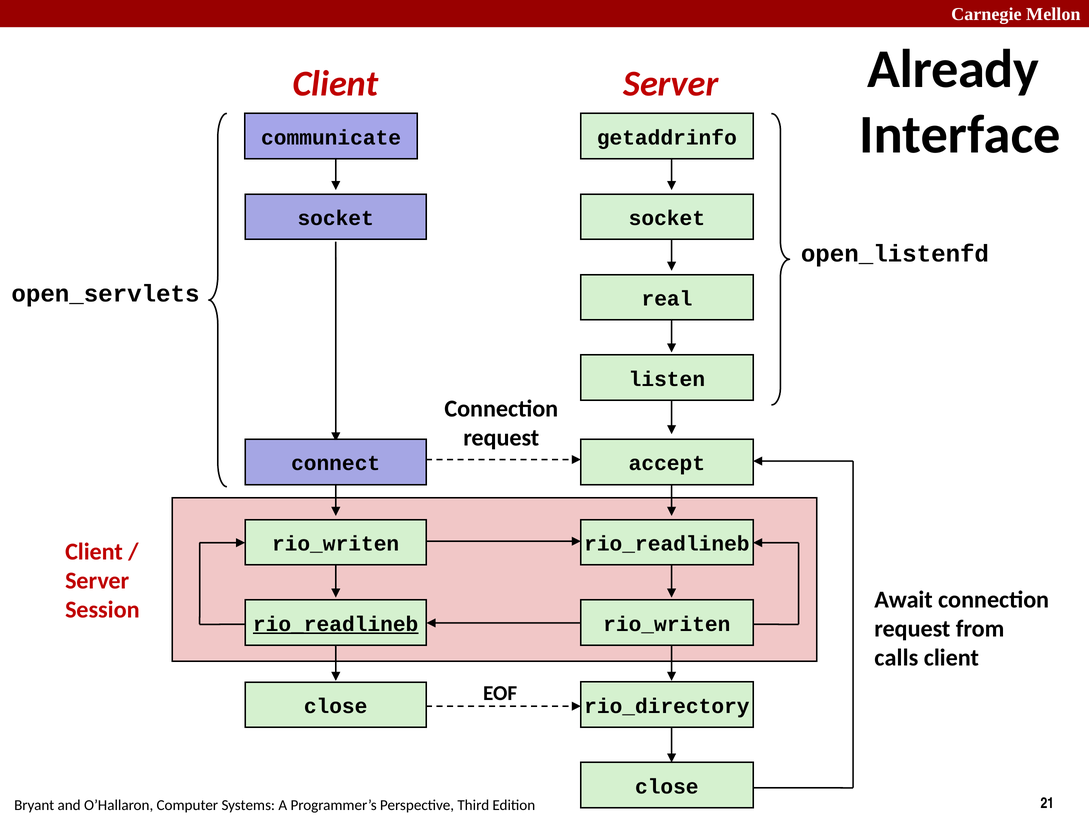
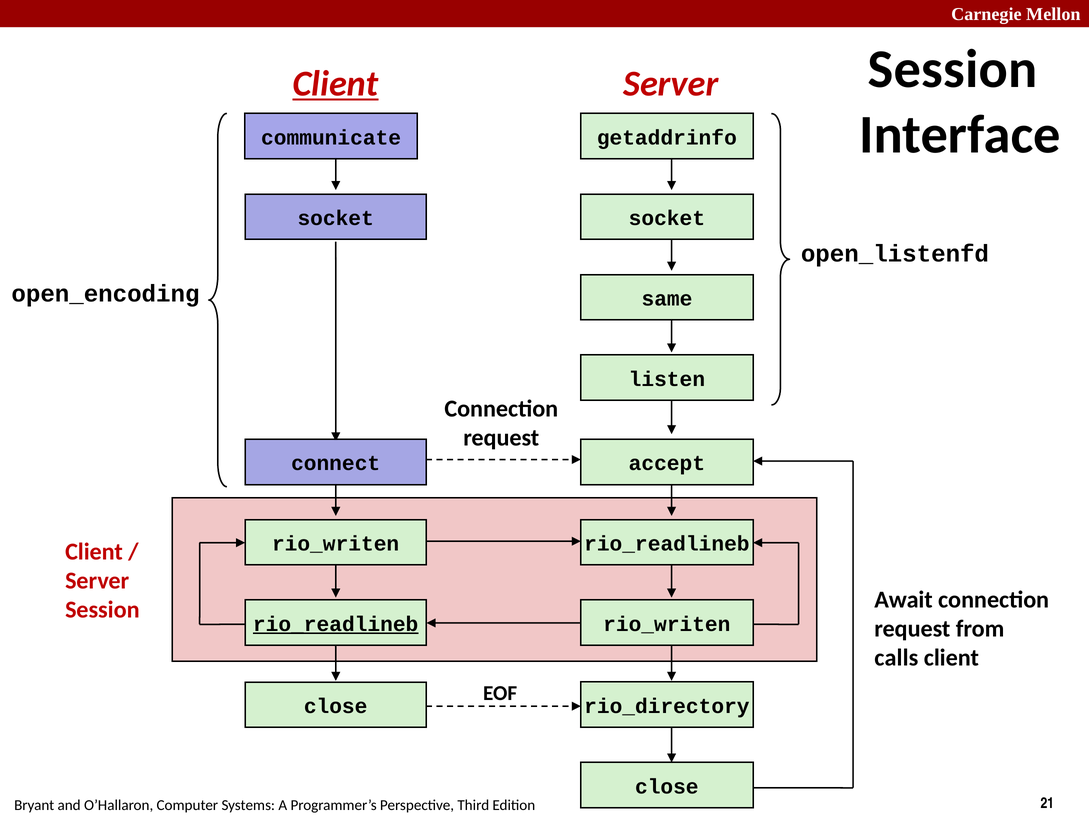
Already at (953, 69): Already -> Session
Client at (336, 84) underline: none -> present
open_servlets: open_servlets -> open_encoding
real: real -> same
